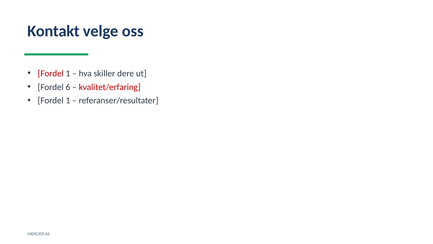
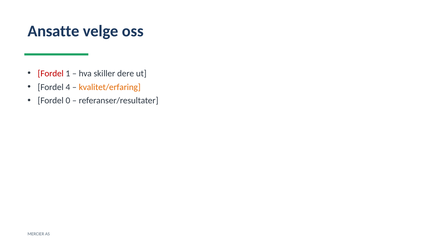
Kontakt: Kontakt -> Ansatte
6: 6 -> 4
kvalitet/erfaring colour: red -> orange
1 at (68, 100): 1 -> 0
